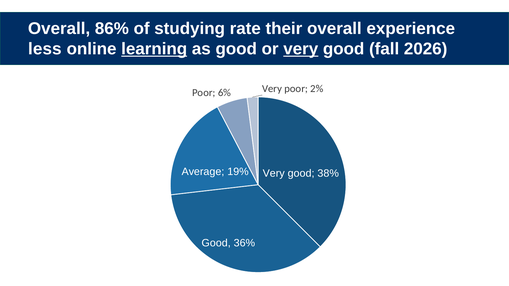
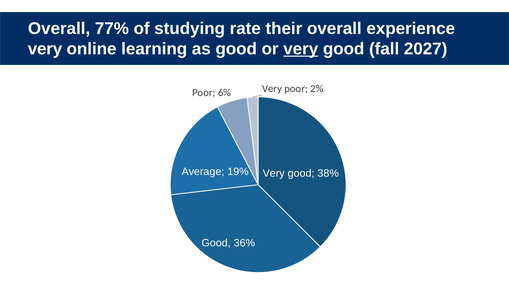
86%: 86% -> 77%
less at (45, 49): less -> very
learning underline: present -> none
2026: 2026 -> 2027
